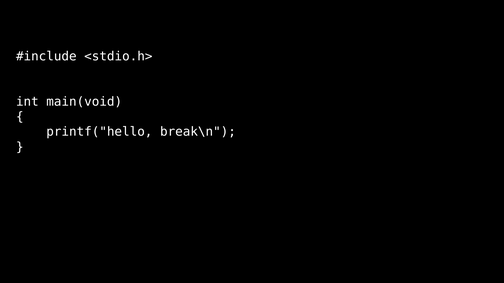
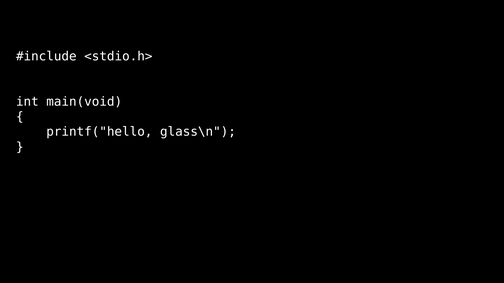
break\n: break\n -> glass\n
